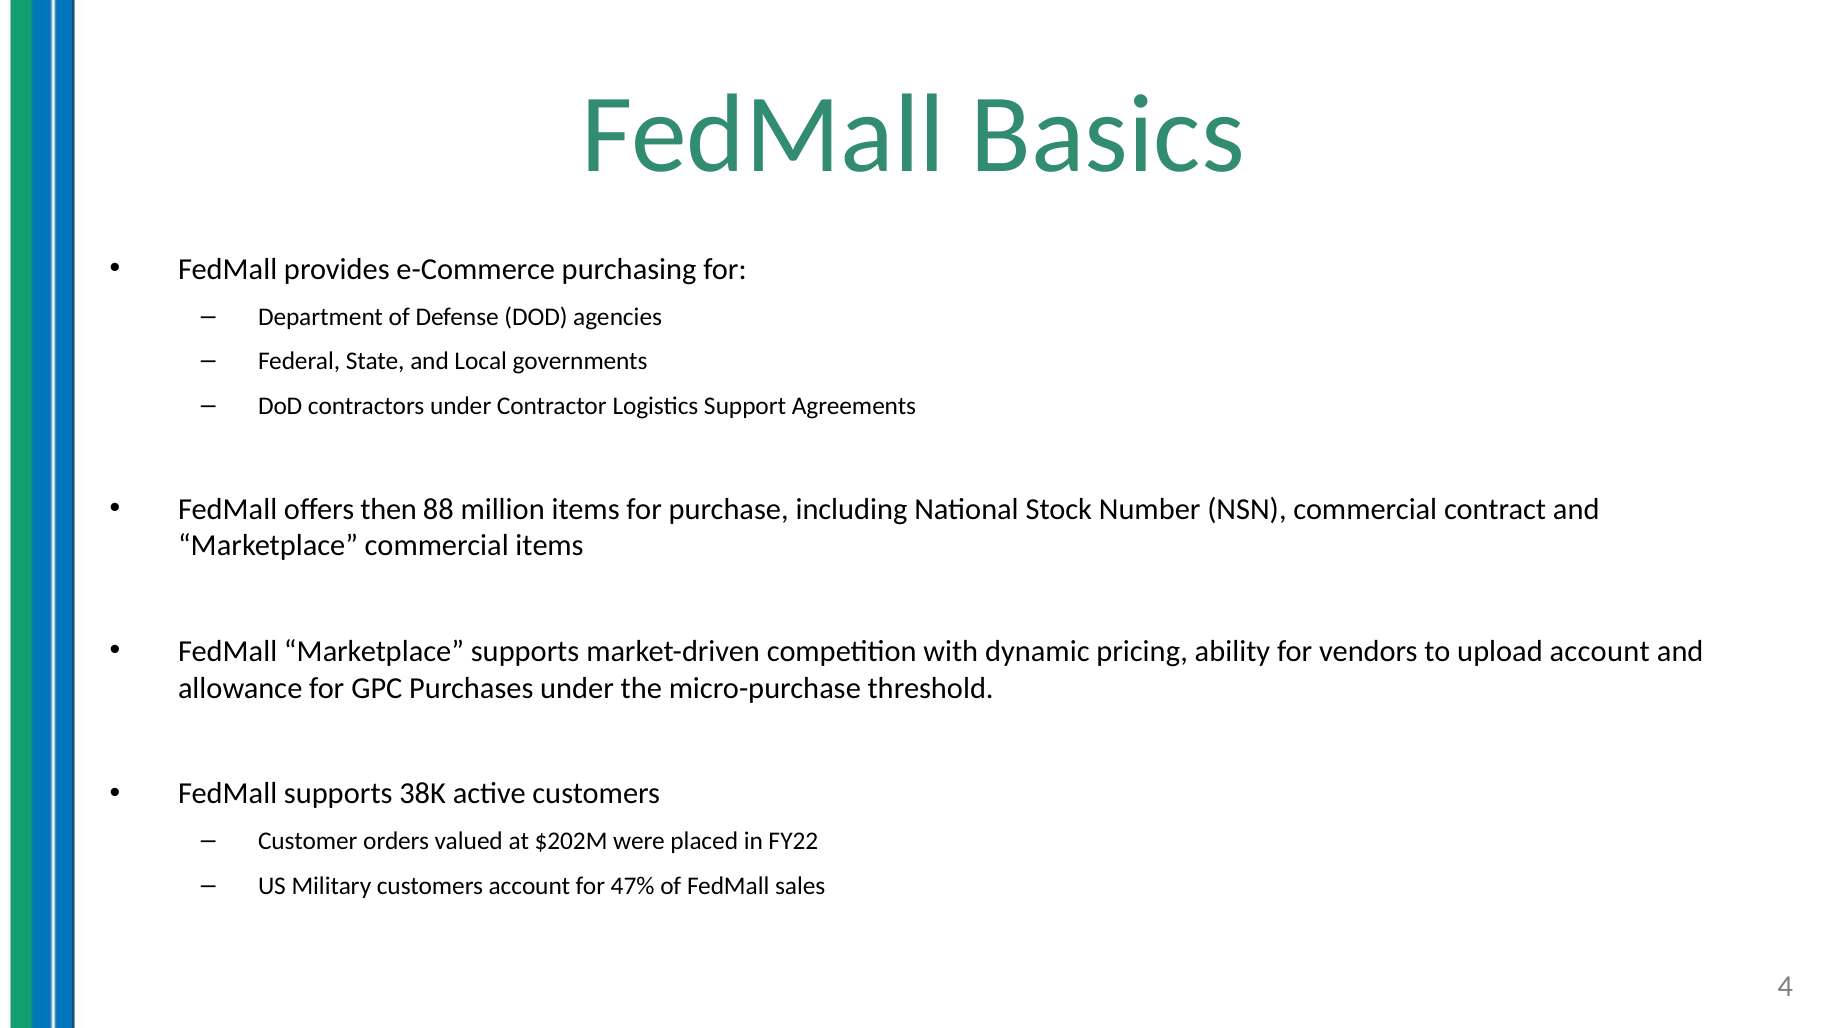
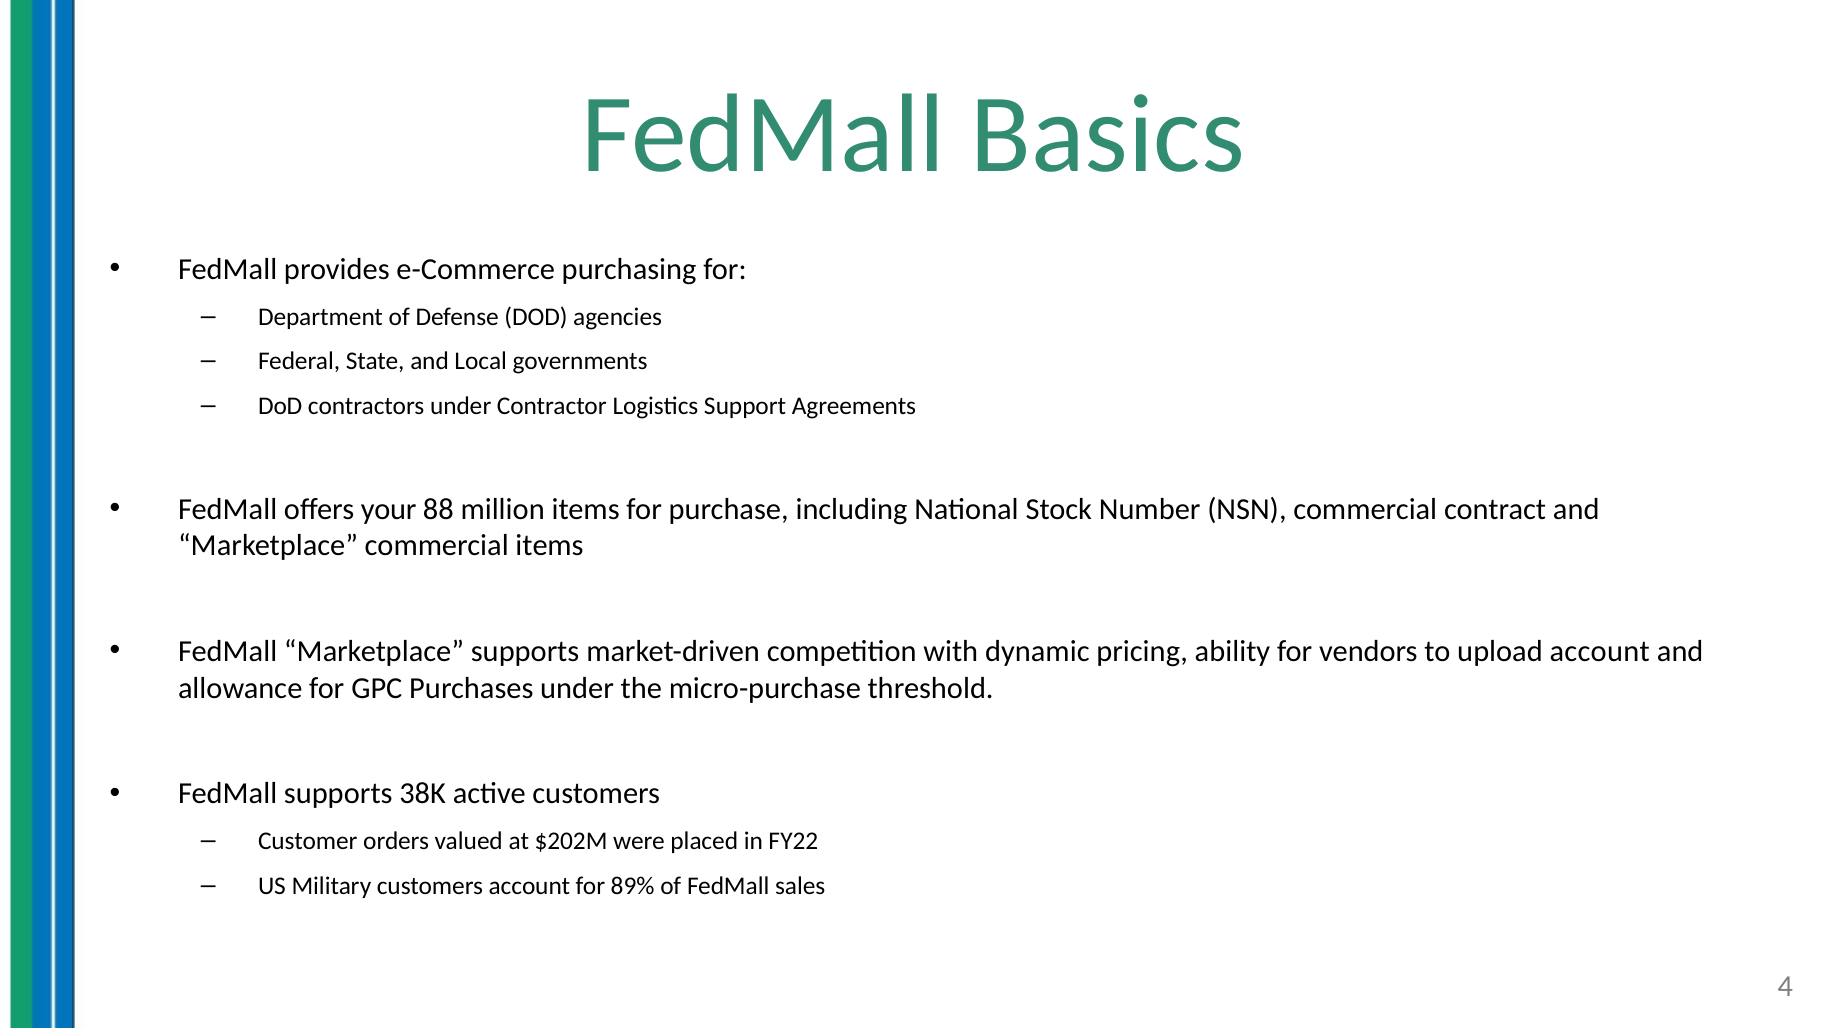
then: then -> your
47%: 47% -> 89%
